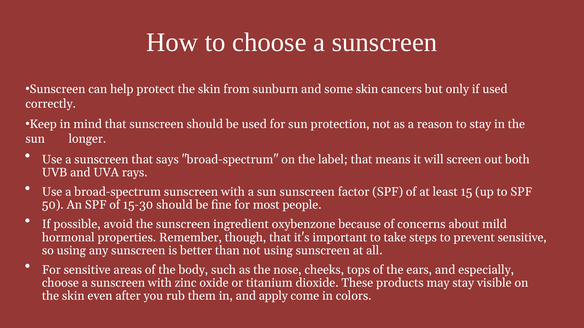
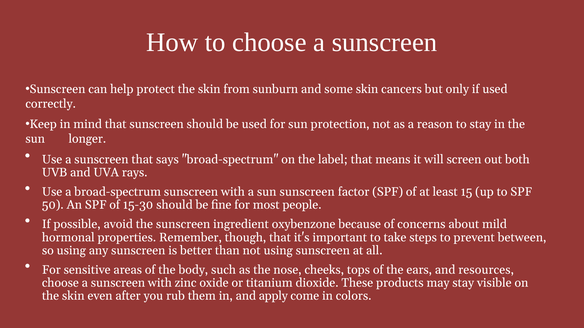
prevent sensitive: sensitive -> between
especially: especially -> resources
